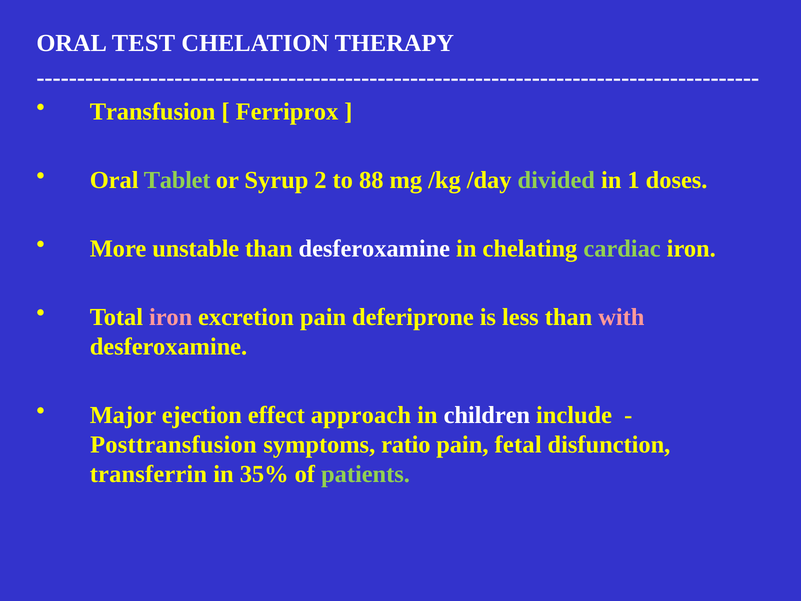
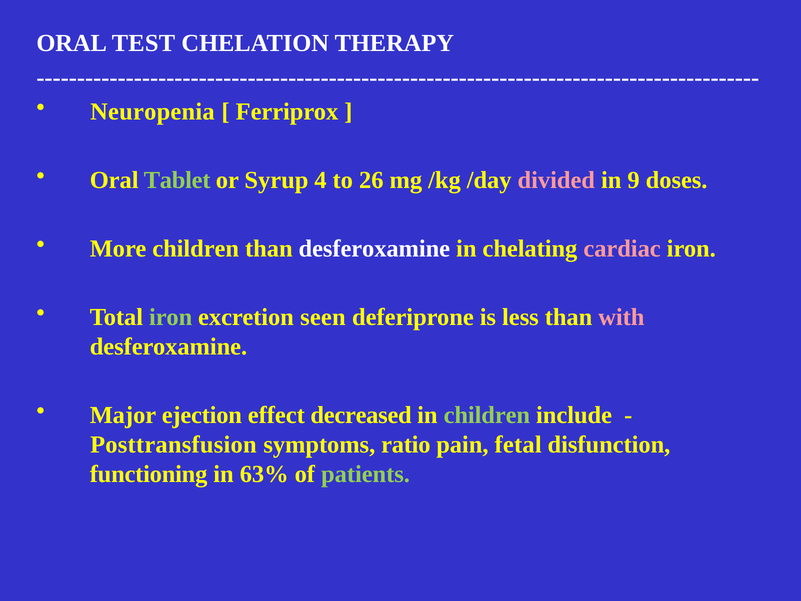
Transfusion: Transfusion -> Neuropenia
2: 2 -> 4
88: 88 -> 26
divided colour: light green -> pink
1: 1 -> 9
More unstable: unstable -> children
cardiac colour: light green -> pink
iron at (171, 317) colour: pink -> light green
excretion pain: pain -> seen
approach: approach -> decreased
children at (487, 415) colour: white -> light green
transferrin: transferrin -> functioning
35%: 35% -> 63%
